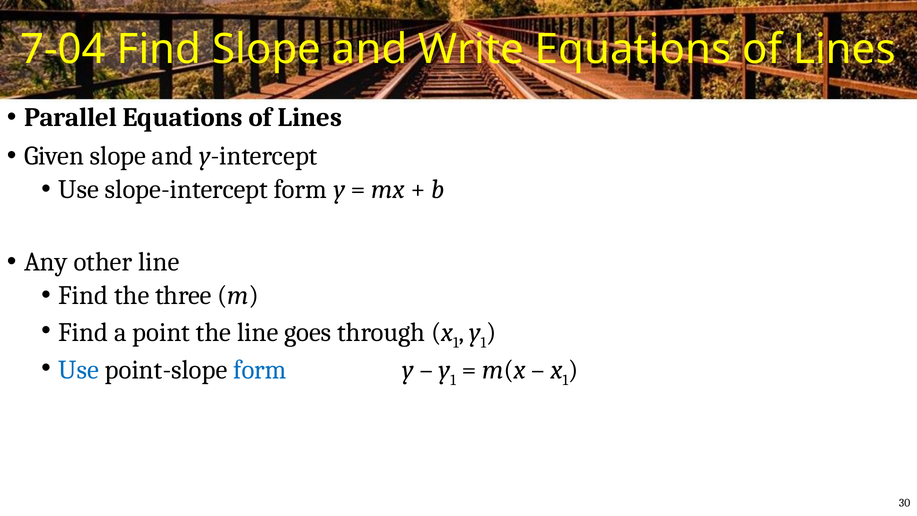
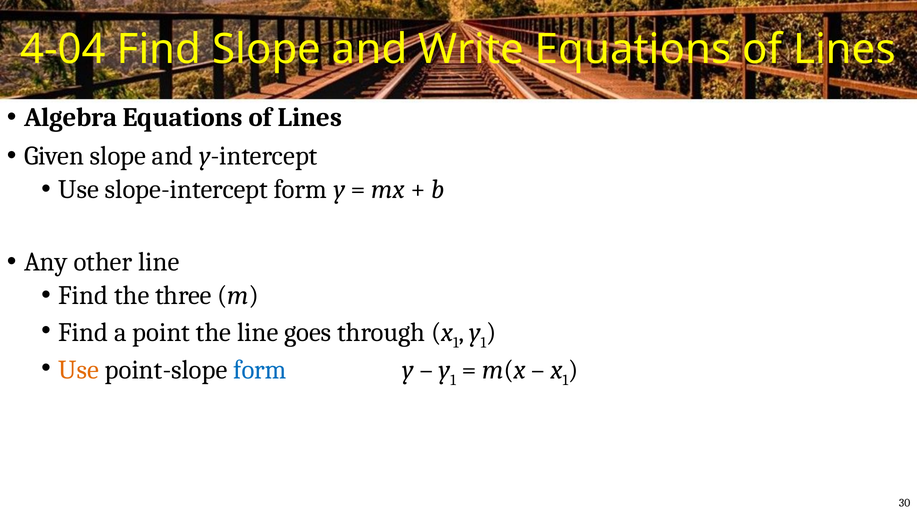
7-04: 7-04 -> 4-04
Parallel: Parallel -> Algebra
Use at (79, 370) colour: blue -> orange
